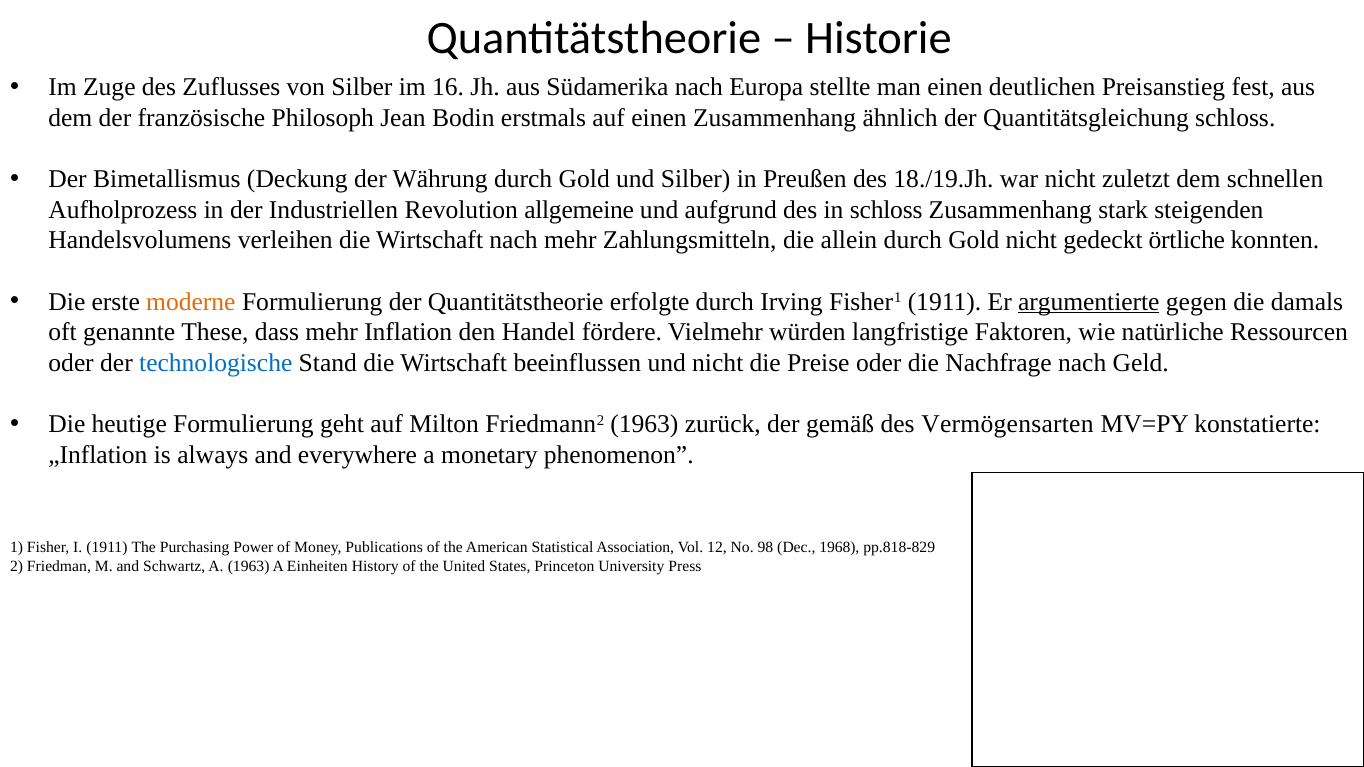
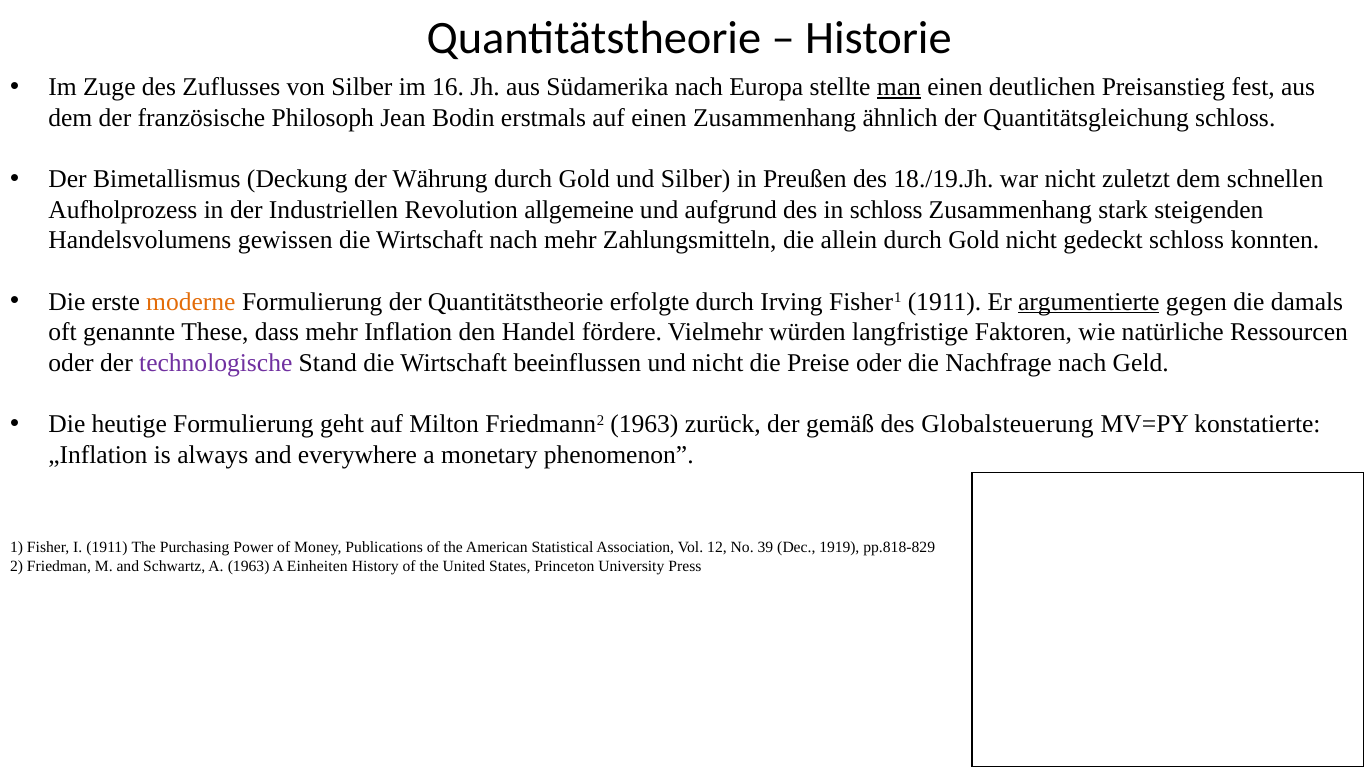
man underline: none -> present
verleihen: verleihen -> gewissen
gedeckt örtliche: örtliche -> schloss
technologische colour: blue -> purple
Vermögensarten: Vermögensarten -> Globalsteuerung
98: 98 -> 39
1968: 1968 -> 1919
